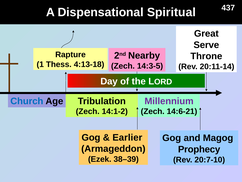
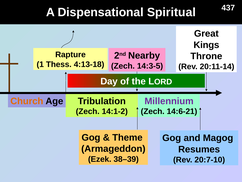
Serve: Serve -> Kings
Church colour: blue -> orange
Earlier: Earlier -> Theme
Prophecy: Prophecy -> Resumes
